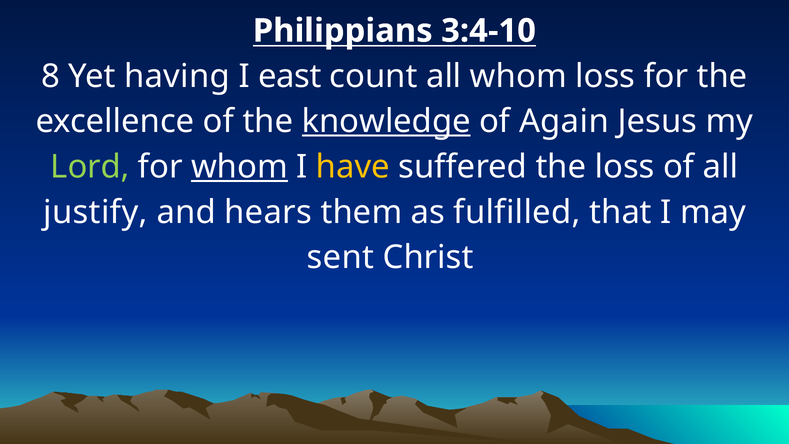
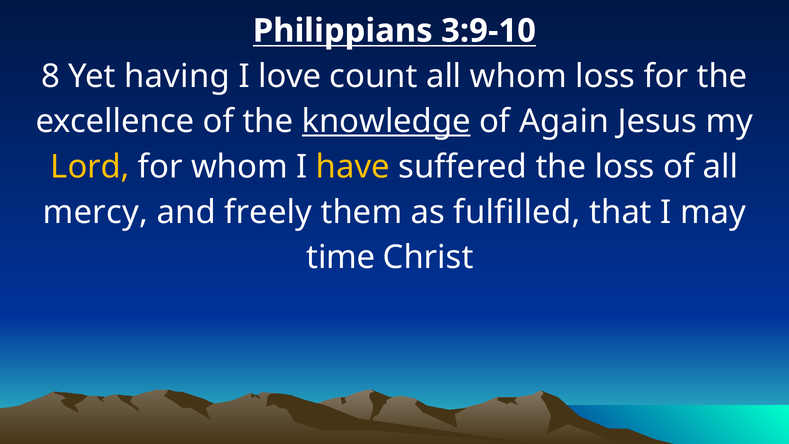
3:4-10: 3:4-10 -> 3:9-10
east: east -> love
Lord colour: light green -> yellow
whom at (239, 167) underline: present -> none
justify: justify -> mercy
hears: hears -> freely
sent: sent -> time
